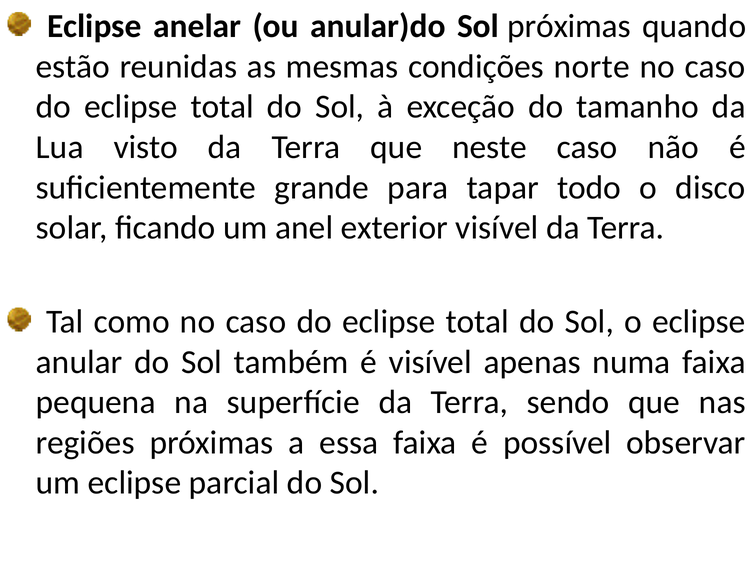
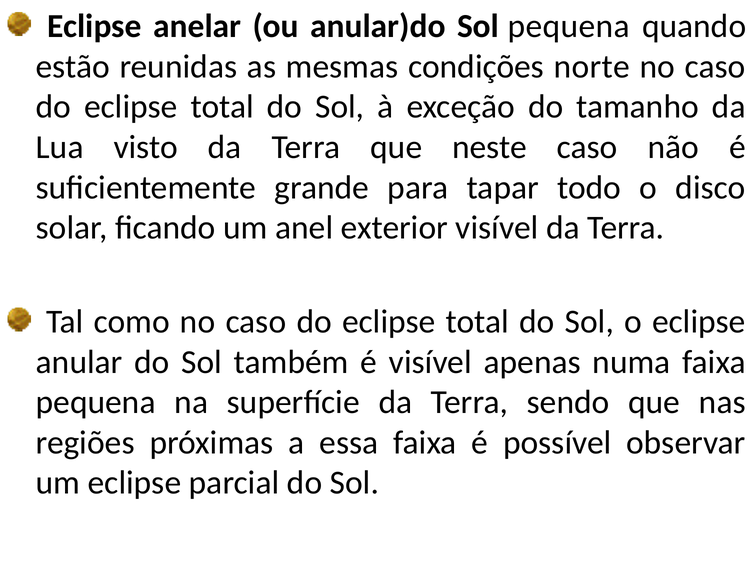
Sol próximas: próximas -> pequena
